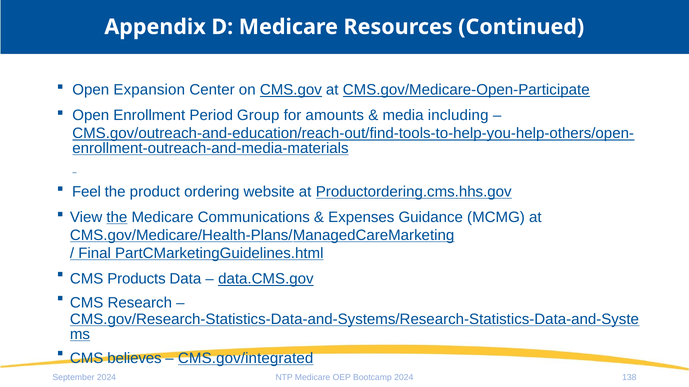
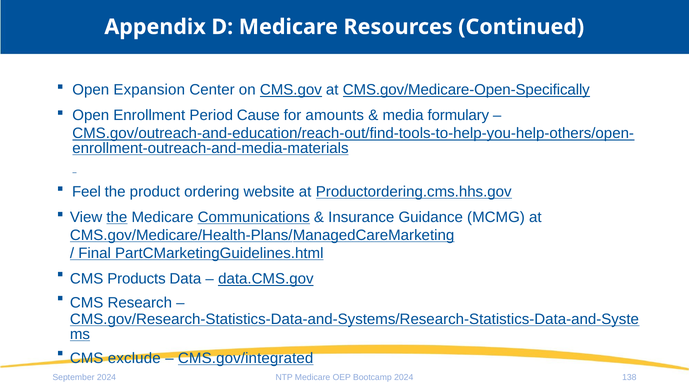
CMS.gov/Medicare-Open-Participate: CMS.gov/Medicare-Open-Participate -> CMS.gov/Medicare-Open-Specifically
Group: Group -> Cause
including: including -> formulary
Communications underline: none -> present
Expenses: Expenses -> Insurance
believes: believes -> exclude
